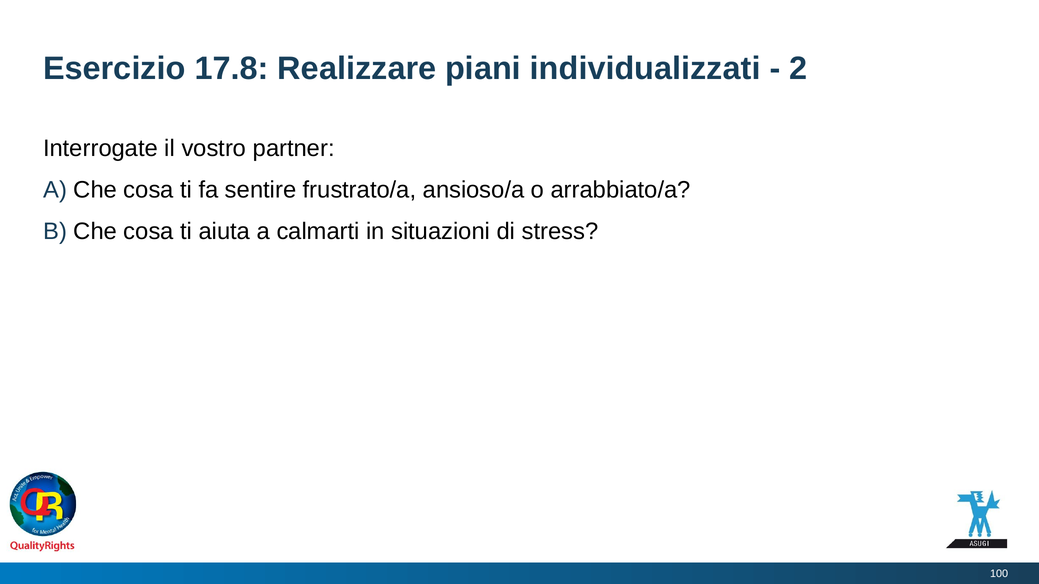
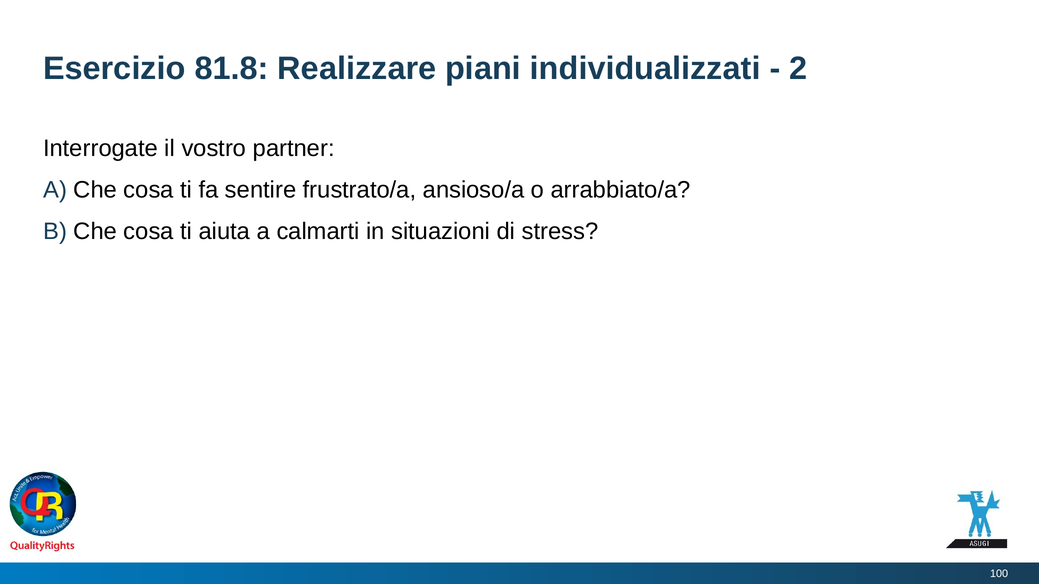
17.8: 17.8 -> 81.8
